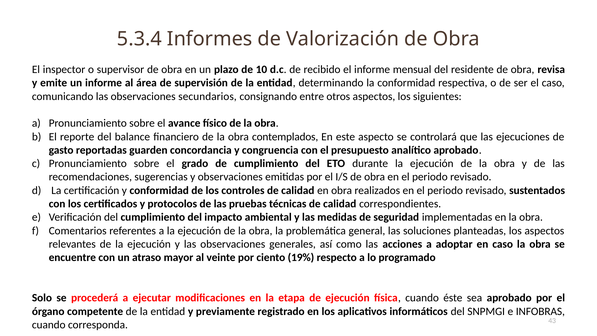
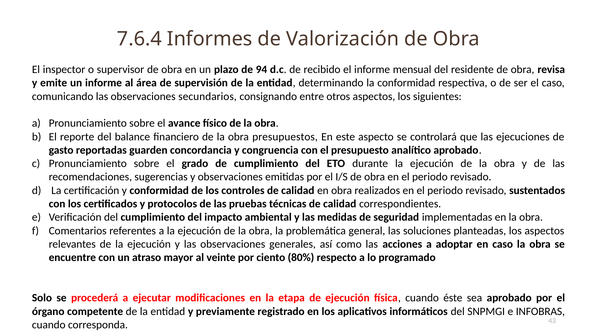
5.3.4: 5.3.4 -> 7.6.4
10: 10 -> 94
contemplados: contemplados -> presupuestos
19%: 19% -> 80%
